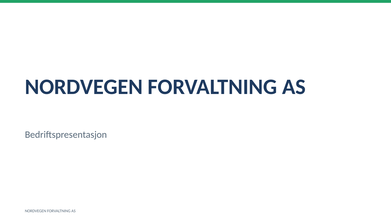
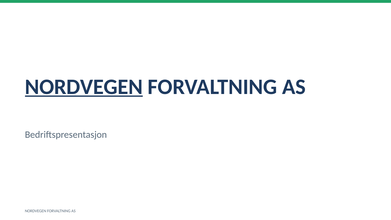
NORDVEGEN at (84, 87) underline: none -> present
